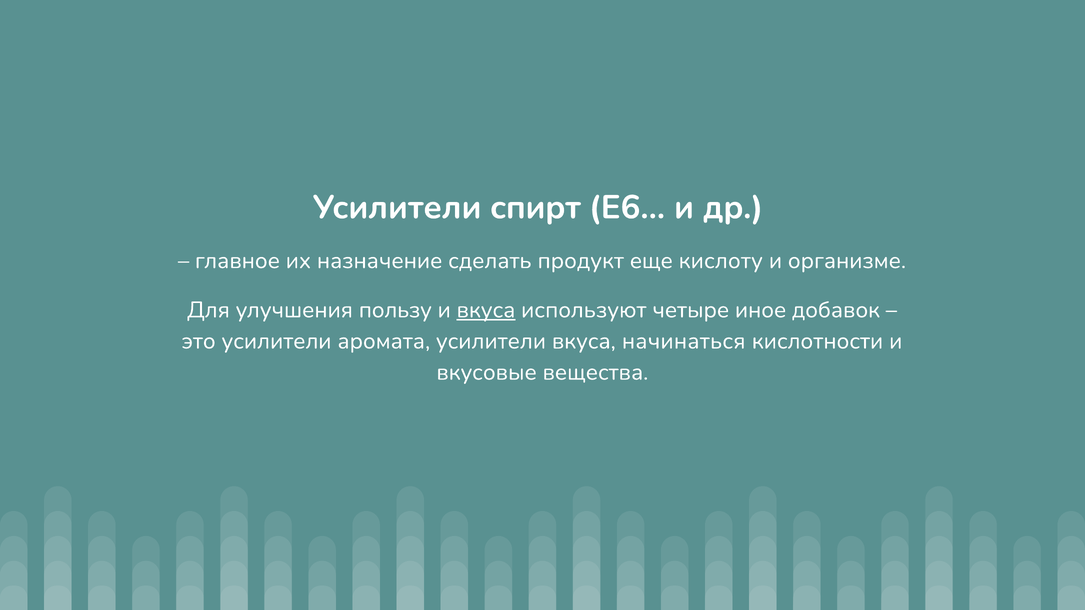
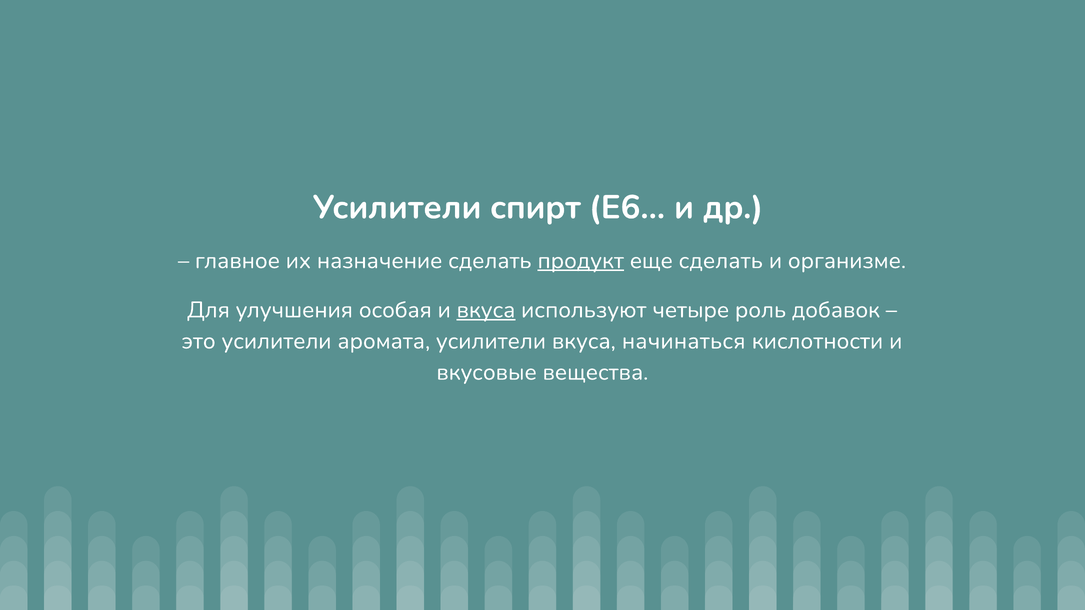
продукт underline: none -> present
еще кислоту: кислоту -> сделать
пользу: пользу -> особая
иное: иное -> роль
